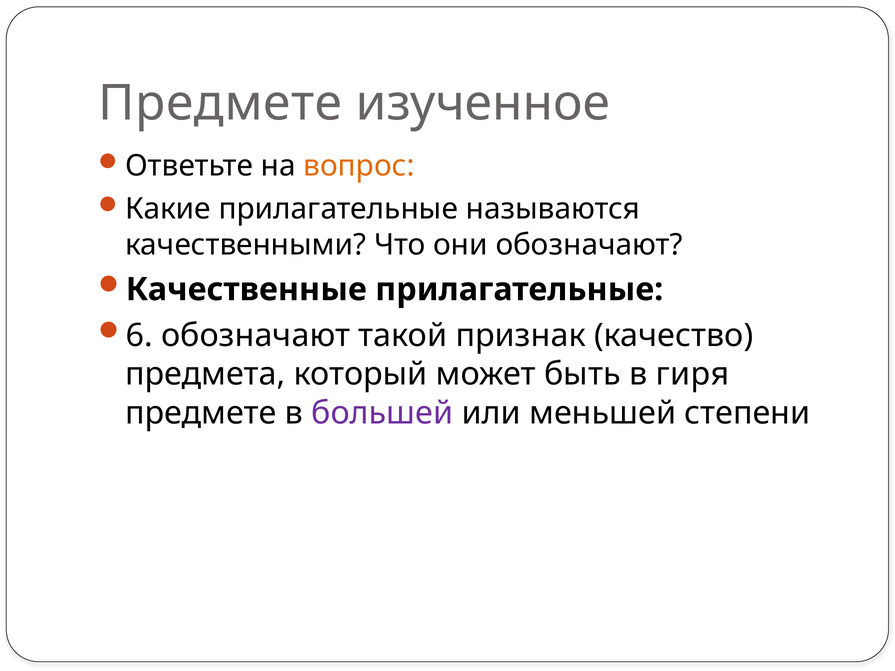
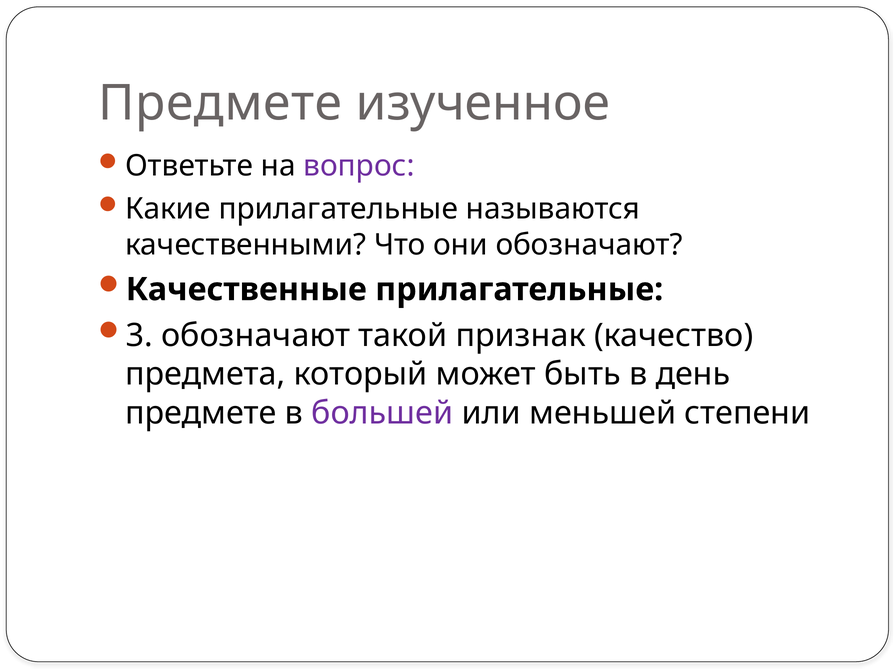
вопрос colour: orange -> purple
6: 6 -> 3
гиря: гиря -> день
